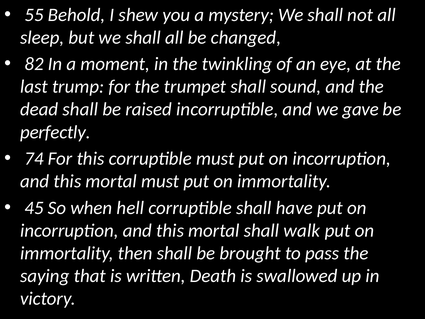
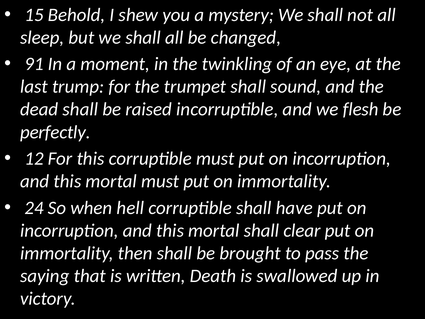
55: 55 -> 15
82: 82 -> 91
gave: gave -> flesh
74: 74 -> 12
45: 45 -> 24
walk: walk -> clear
